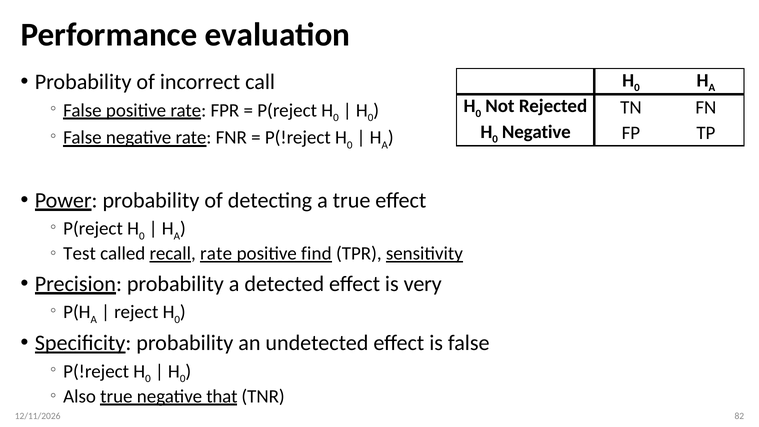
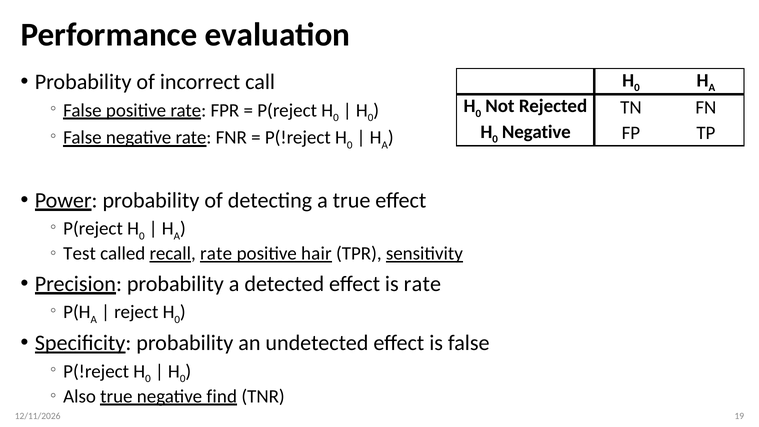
find: find -> hair
is very: very -> rate
that: that -> find
82: 82 -> 19
